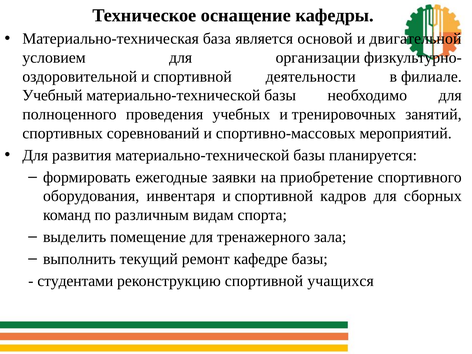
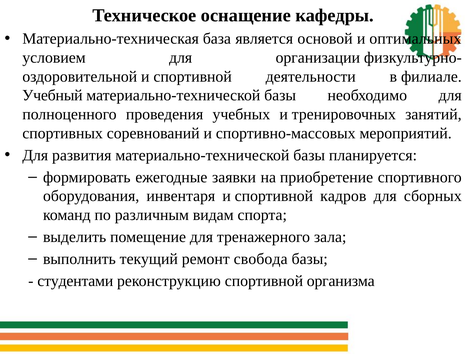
двигательной: двигательной -> оптимальных
кафедре: кафедре -> свобода
учащихся: учащихся -> организма
